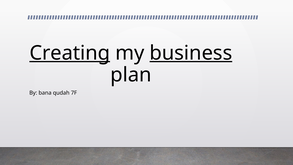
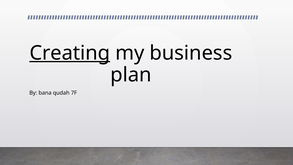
business underline: present -> none
